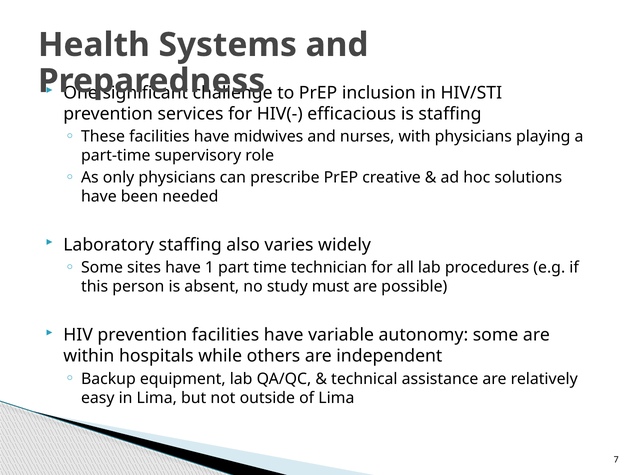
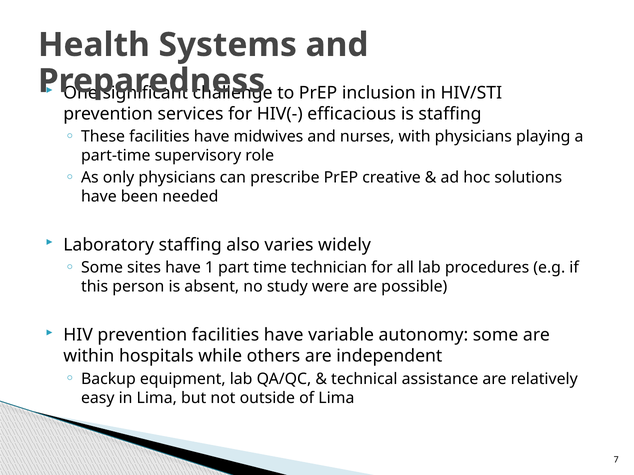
must: must -> were
